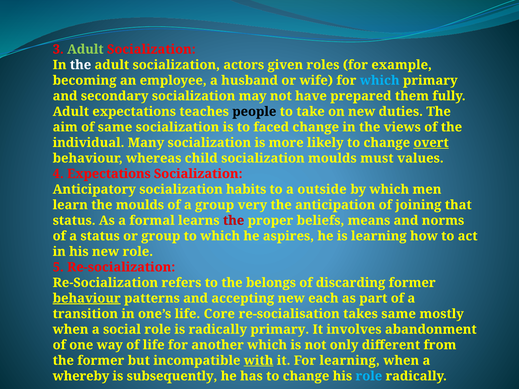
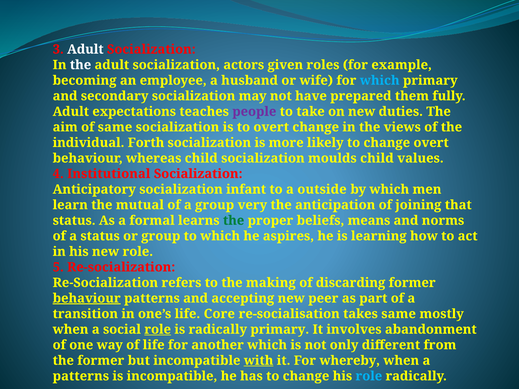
Adult at (85, 49) colour: light green -> white
people colour: black -> purple
to faced: faced -> overt
Many: Many -> Forth
overt at (431, 143) underline: present -> none
moulds must: must -> child
4 Expectations: Expectations -> Institutional
habits: habits -> infant
the moulds: moulds -> mutual
the at (234, 221) colour: red -> green
belongs: belongs -> making
each: each -> peer
role at (158, 330) underline: none -> present
For learning: learning -> whereby
whereby at (81, 376): whereby -> patterns
is subsequently: subsequently -> incompatible
